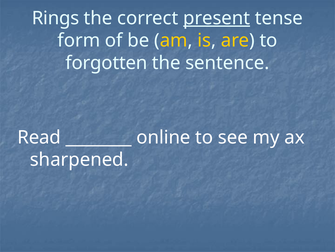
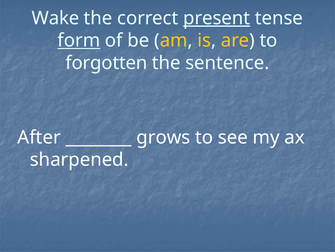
Rings: Rings -> Wake
form underline: none -> present
Read: Read -> After
online: online -> grows
